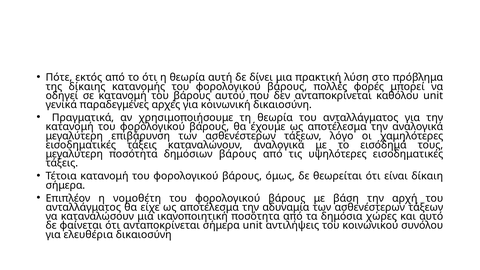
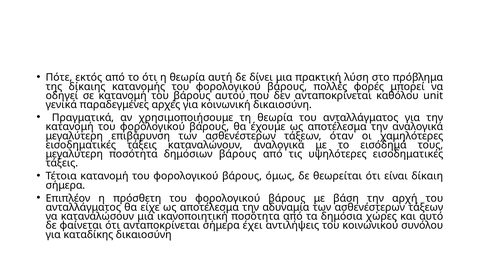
λόγο: λόγο -> όταν
νομοθέτη: νομοθέτη -> πρόσθετη
σήμερα unit: unit -> έχει
ελευθέρια: ελευθέρια -> καταδίκης
